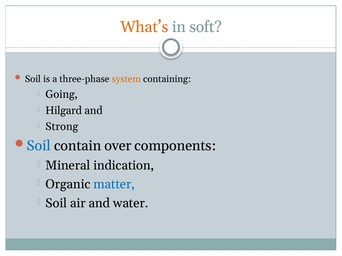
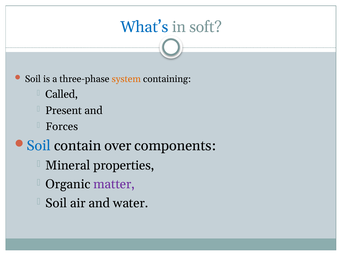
What’s colour: orange -> blue
Going: Going -> Called
Hilgard: Hilgard -> Present
Strong: Strong -> Forces
indication: indication -> properties
matter colour: blue -> purple
